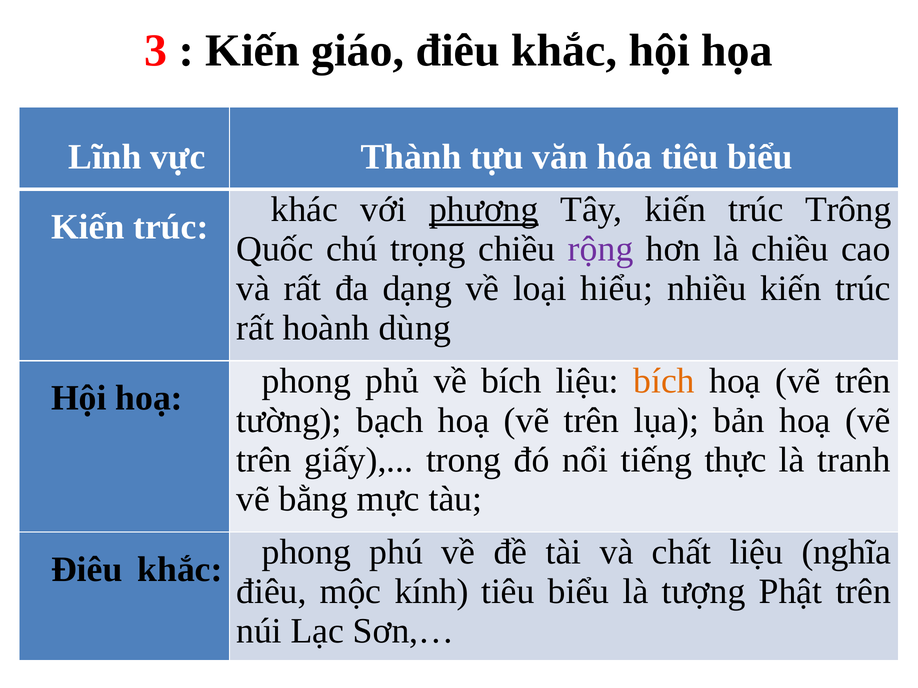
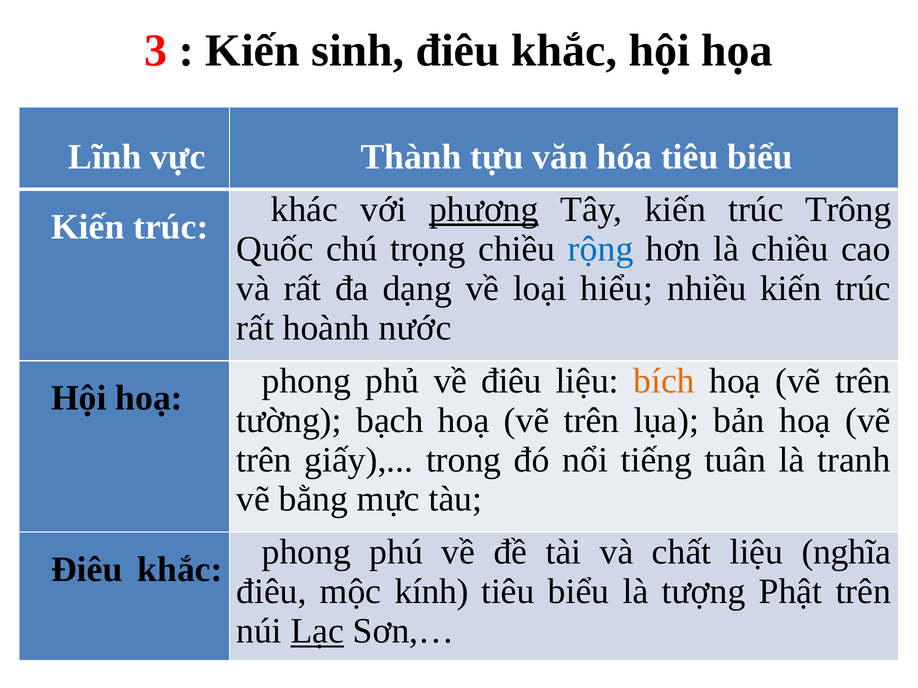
giáo: giáo -> sinh
rộng colour: purple -> blue
dùng: dùng -> nước
về bích: bích -> điêu
thực: thực -> tuân
Lạc underline: none -> present
